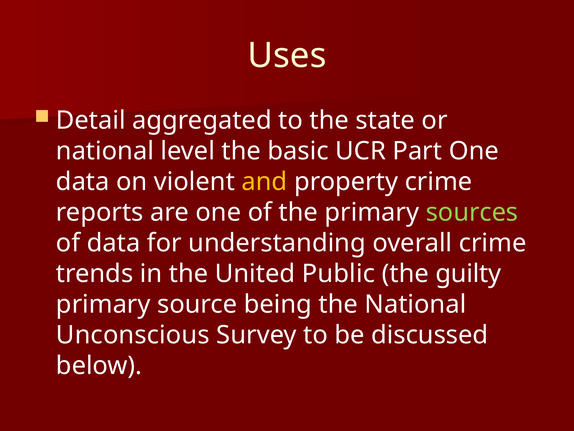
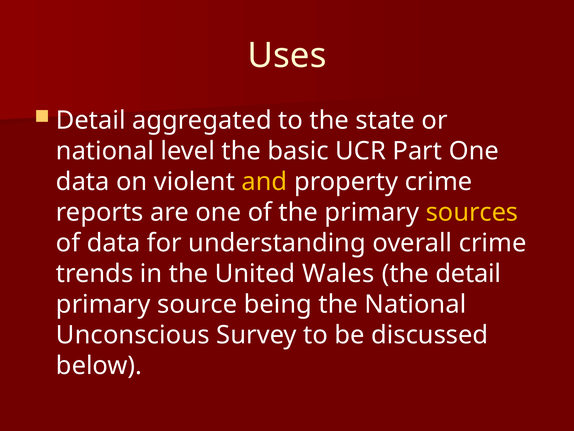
sources colour: light green -> yellow
Public: Public -> Wales
the guilty: guilty -> detail
